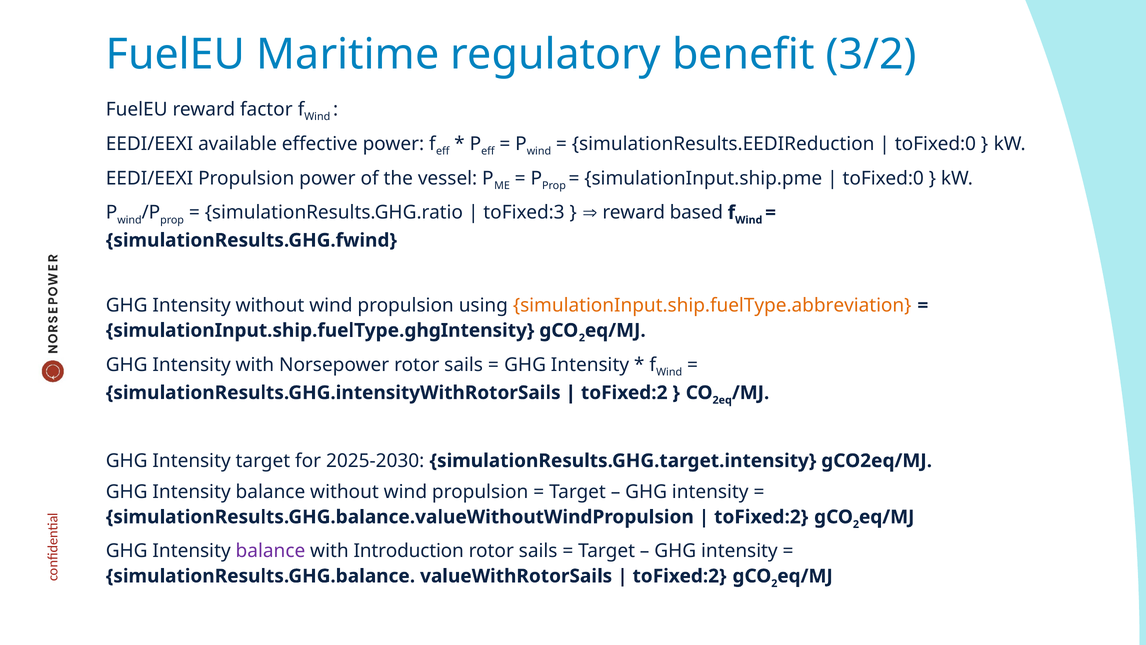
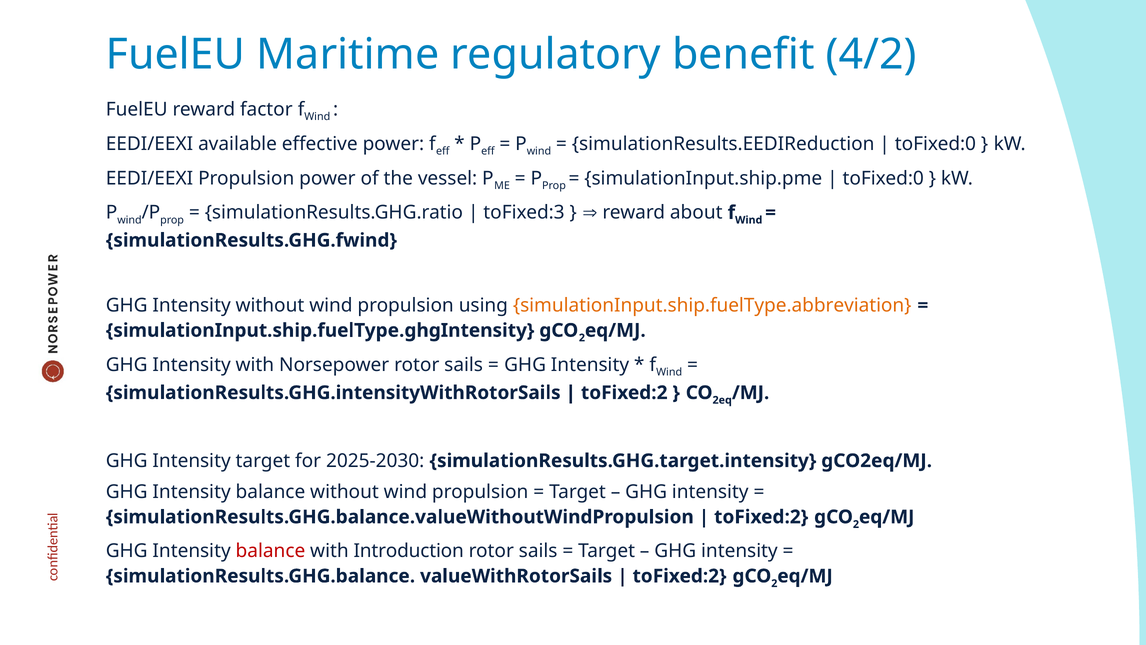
3/2: 3/2 -> 4/2
based: based -> about
balance at (270, 551) colour: purple -> red
